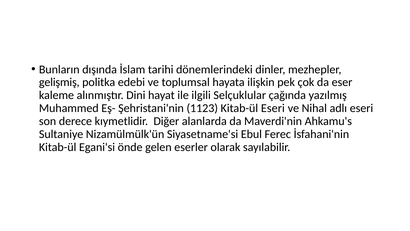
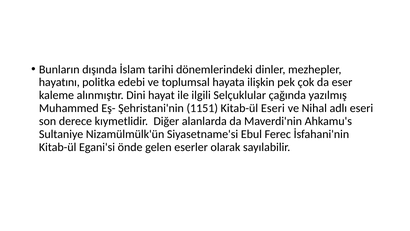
gelişmiş: gelişmiş -> hayatını
1123: 1123 -> 1151
